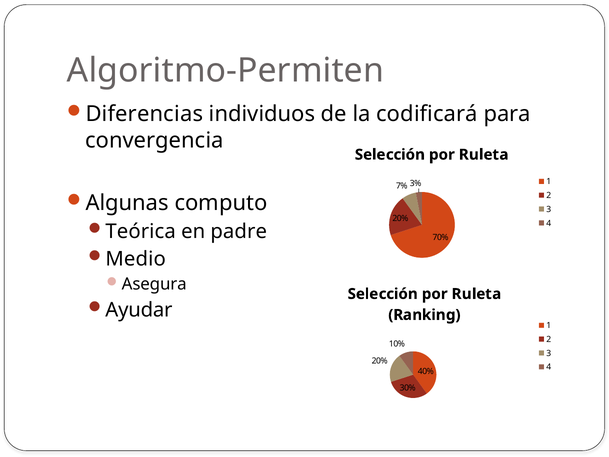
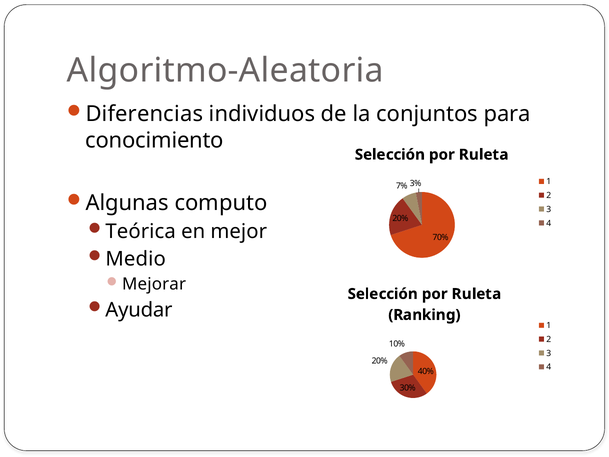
Algoritmo-Permiten: Algoritmo-Permiten -> Algoritmo-Aleatoria
codificará: codificará -> conjuntos
convergencia: convergencia -> conocimiento
padre: padre -> mejor
Asegura: Asegura -> Mejorar
